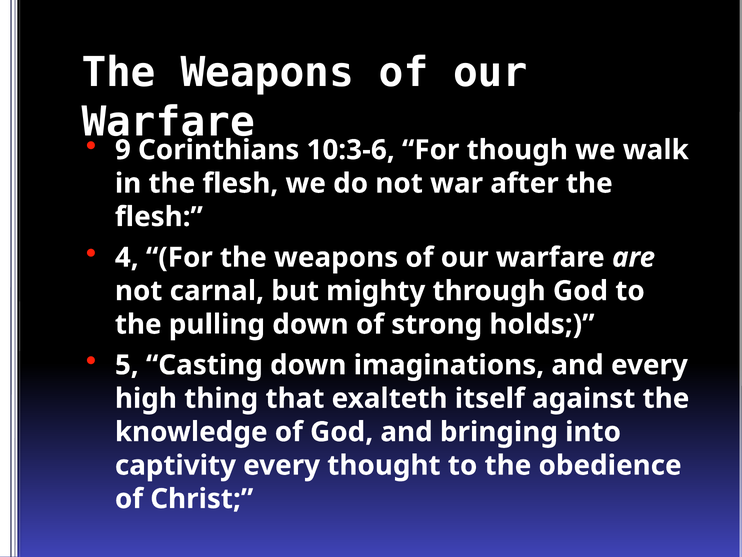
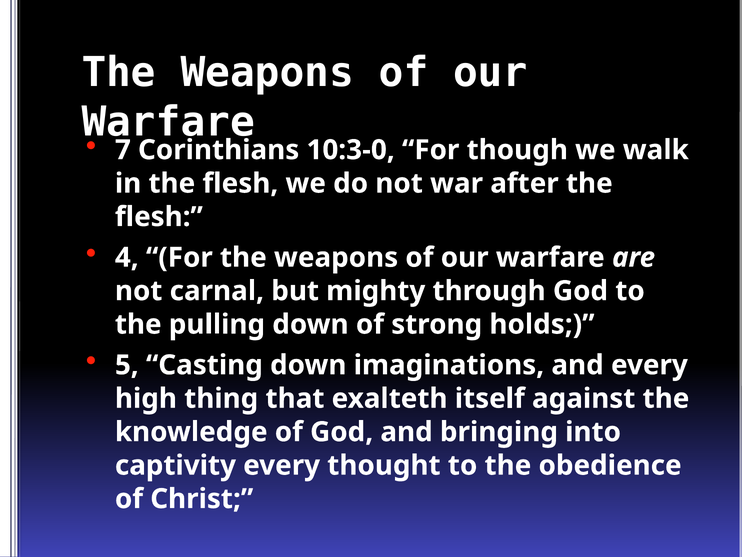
9: 9 -> 7
10:3-6: 10:3-6 -> 10:3-0
